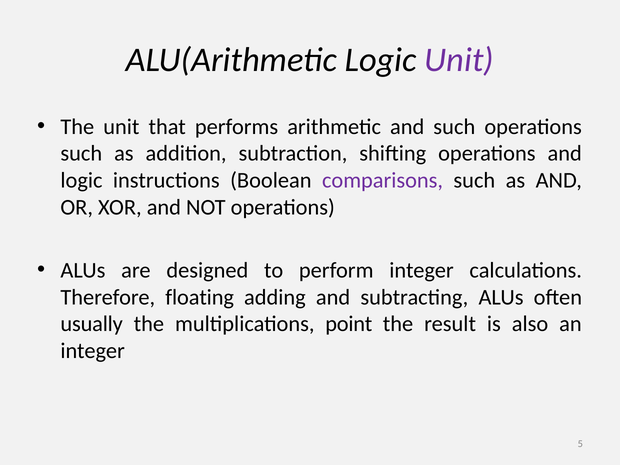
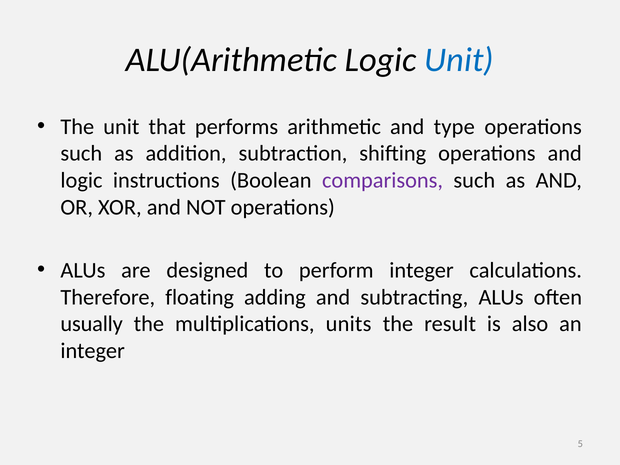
Unit at (459, 60) colour: purple -> blue
and such: such -> type
point: point -> units
